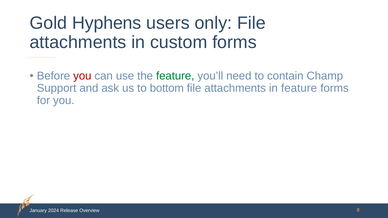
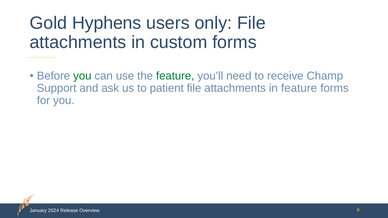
you at (82, 76) colour: red -> green
contain: contain -> receive
bottom: bottom -> patient
